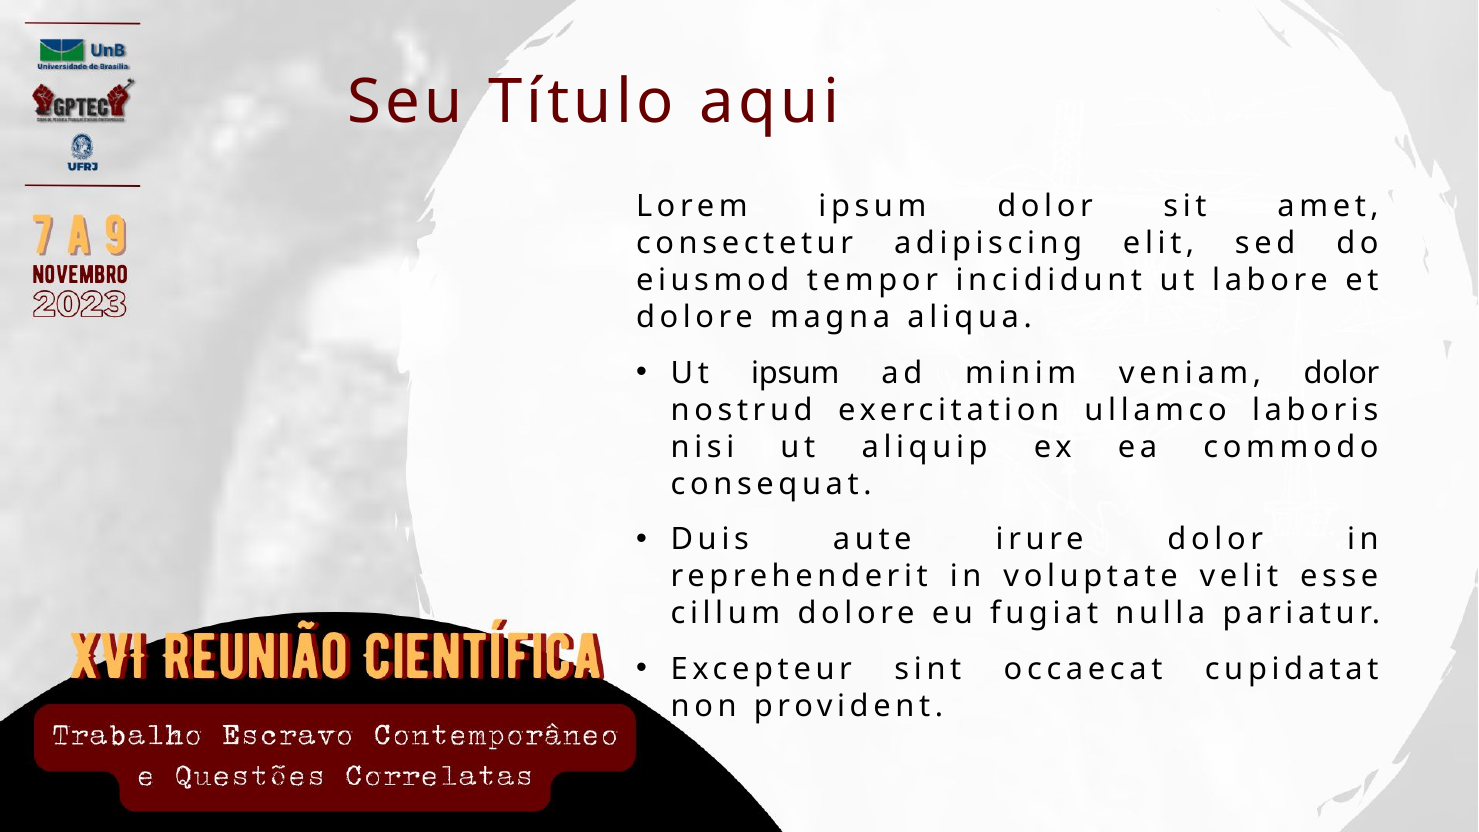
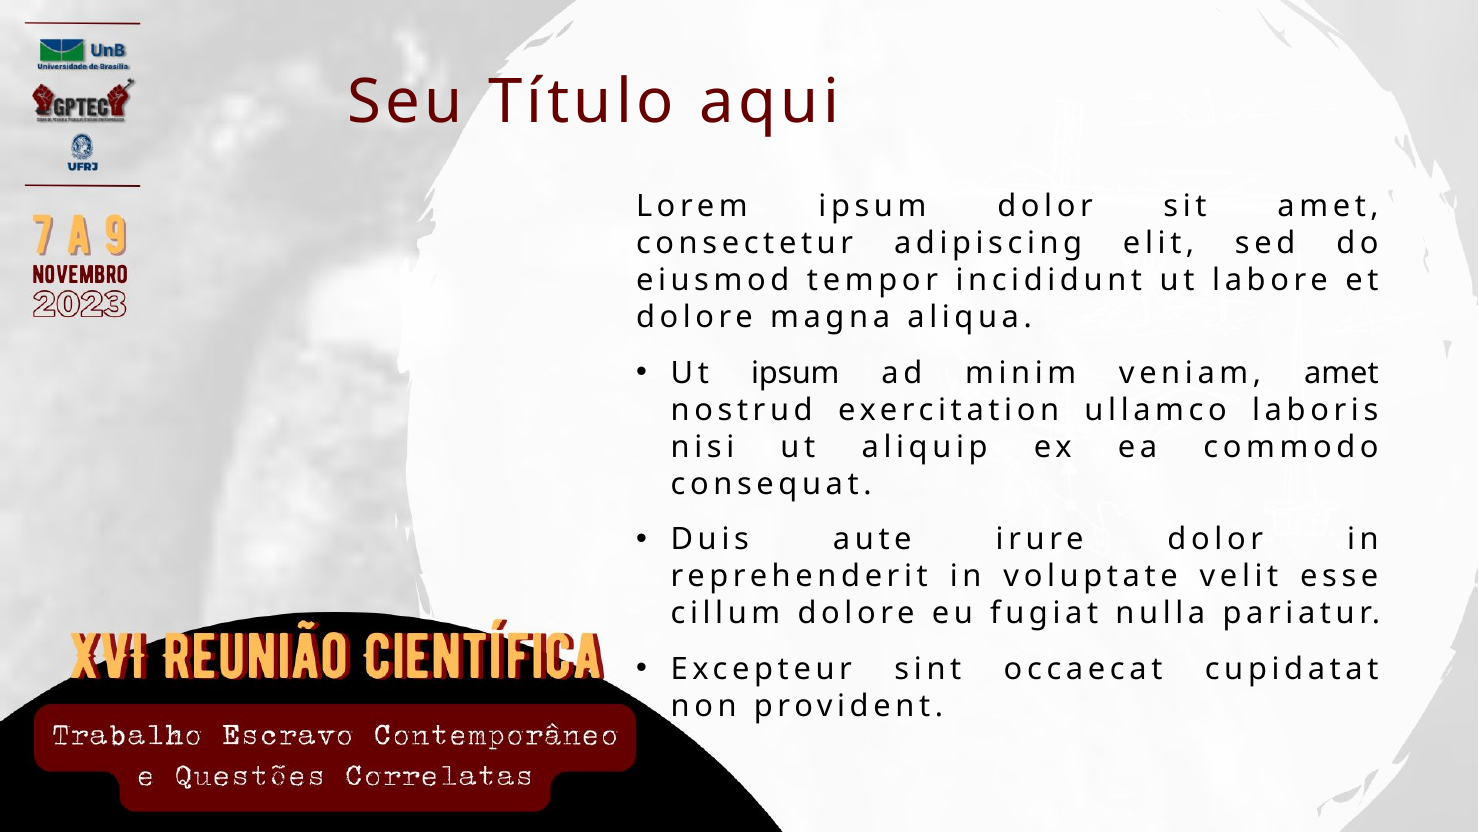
veniam dolor: dolor -> amet
